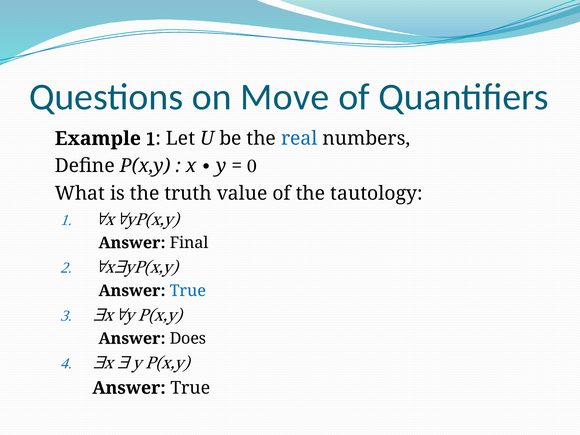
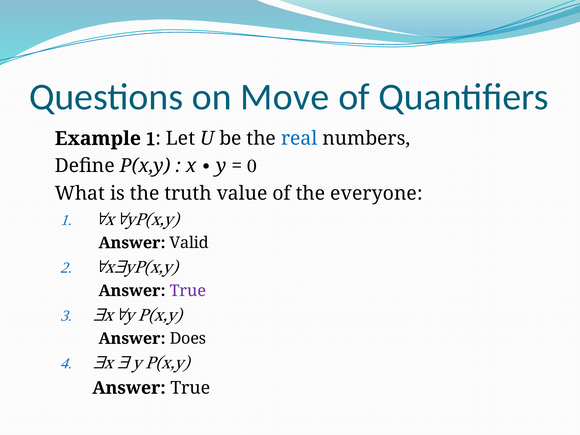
tautology: tautology -> everyone
Final: Final -> Valid
True at (188, 291) colour: blue -> purple
